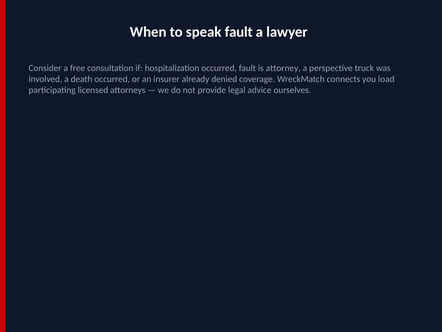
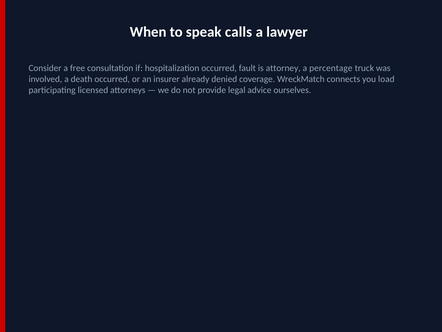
speak fault: fault -> calls
perspective: perspective -> percentage
